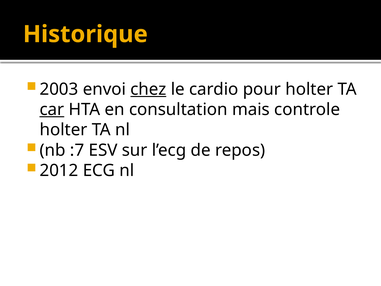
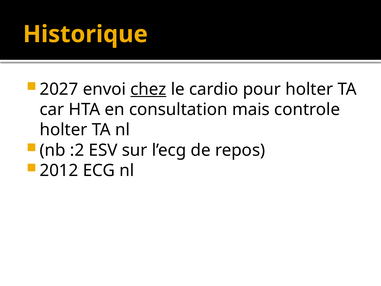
2003: 2003 -> 2027
car underline: present -> none
:7: :7 -> :2
